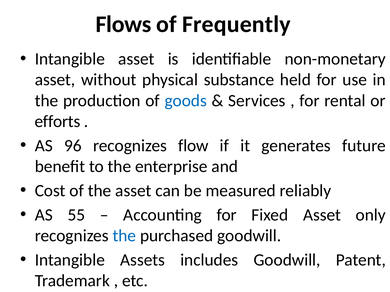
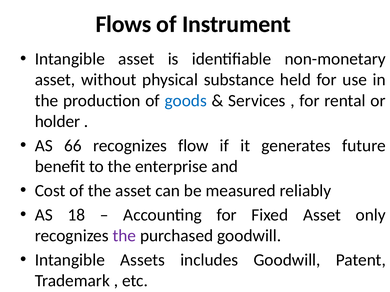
Frequently: Frequently -> Instrument
efforts: efforts -> holder
96: 96 -> 66
55: 55 -> 18
the at (124, 236) colour: blue -> purple
